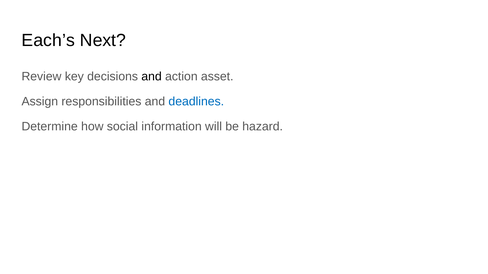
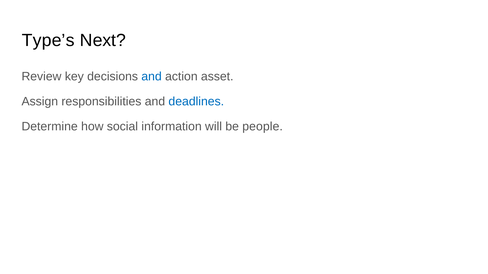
Each’s: Each’s -> Type’s
and at (152, 77) colour: black -> blue
hazard: hazard -> people
